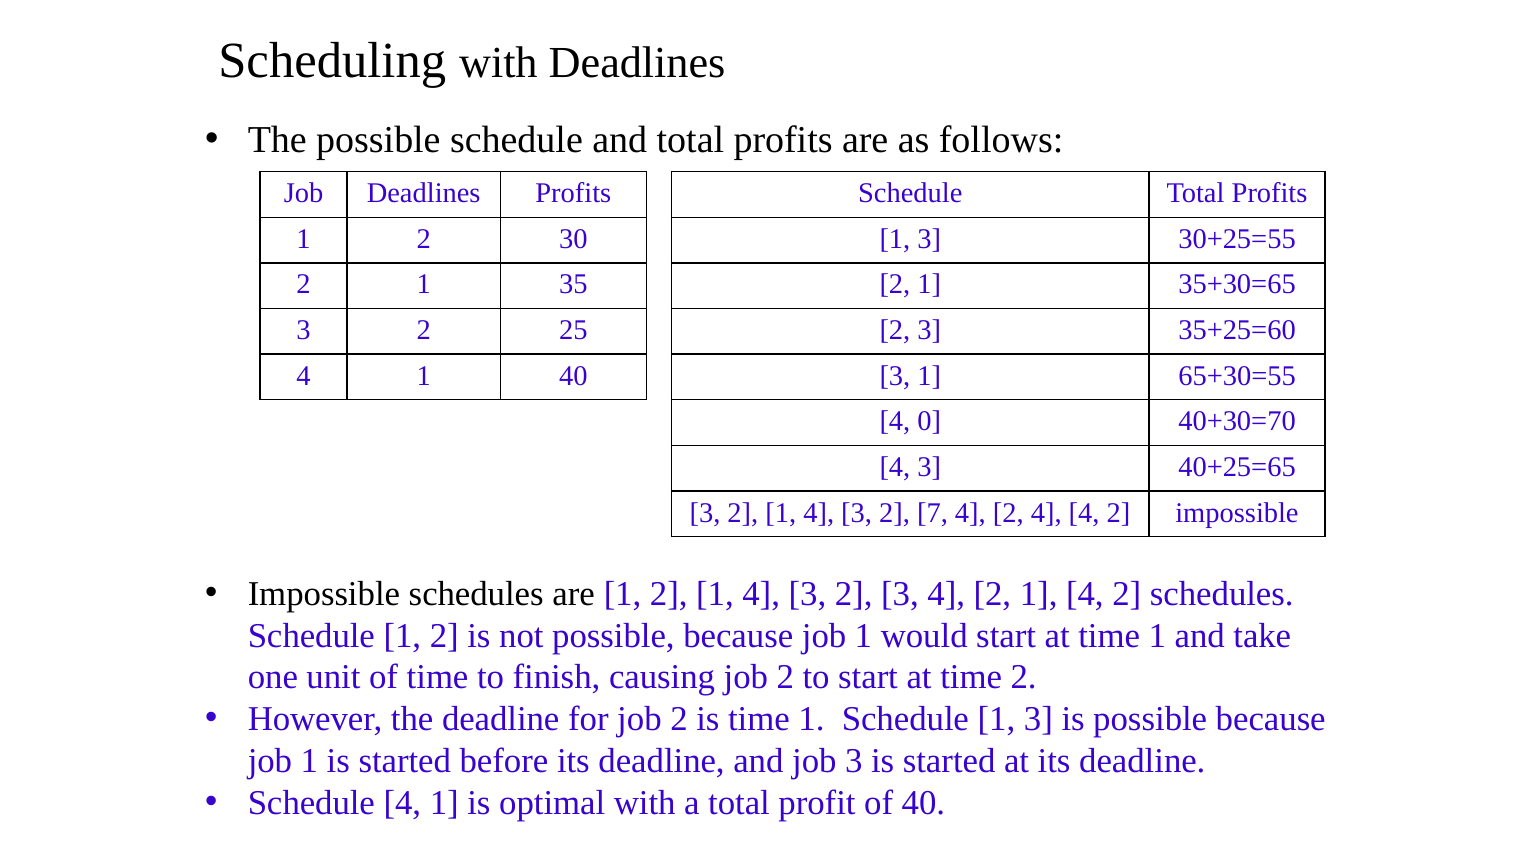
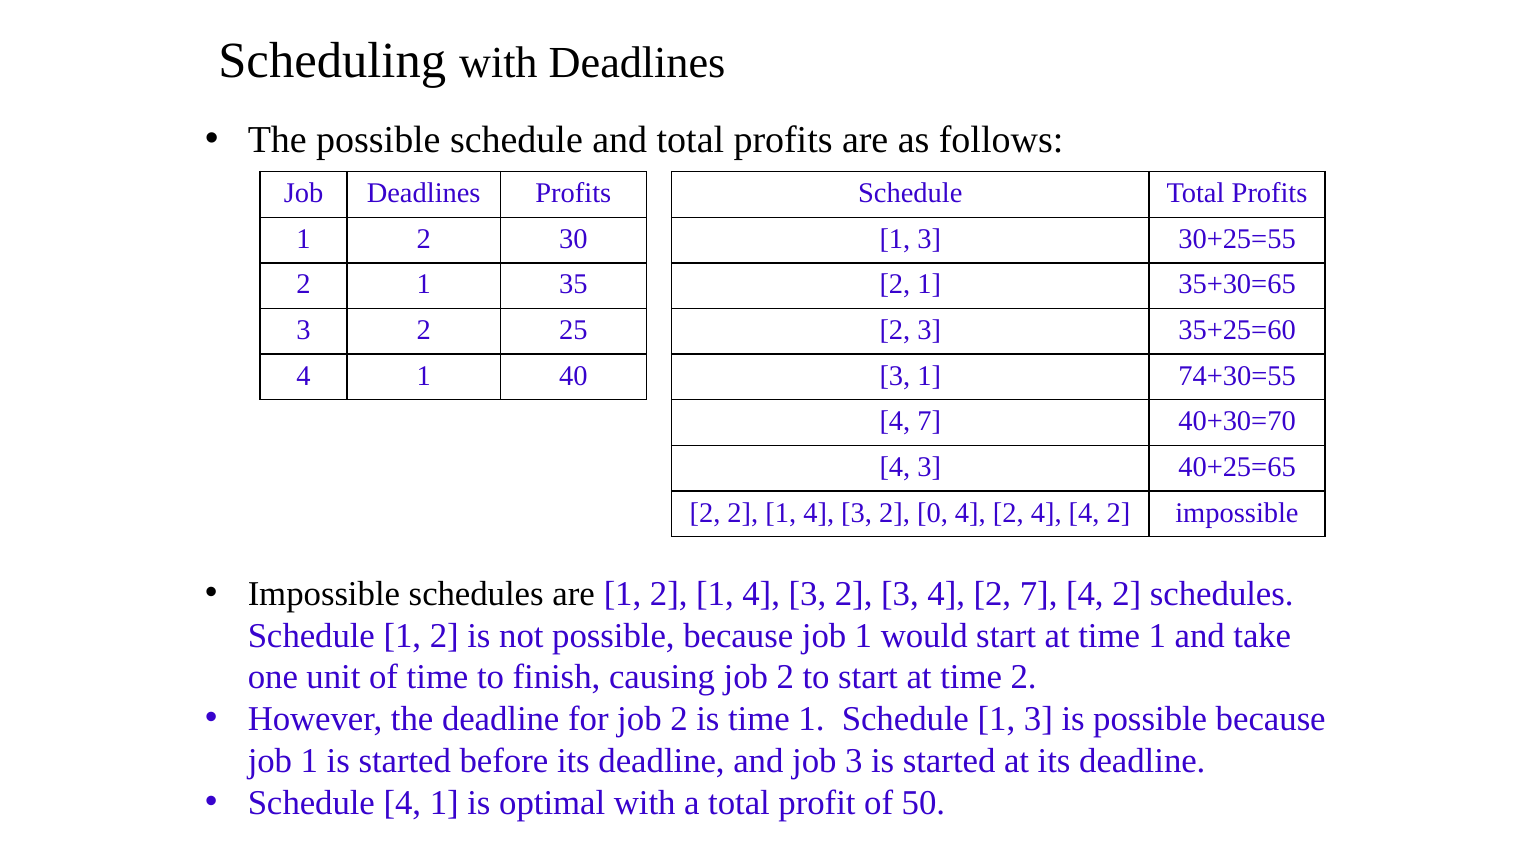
65+30=55: 65+30=55 -> 74+30=55
4 0: 0 -> 7
3 at (705, 512): 3 -> 2
7: 7 -> 0
4 2 1: 1 -> 7
of 40: 40 -> 50
